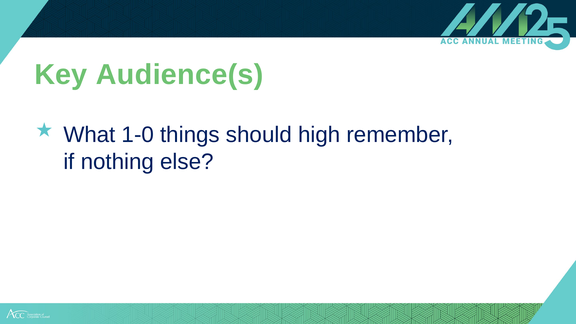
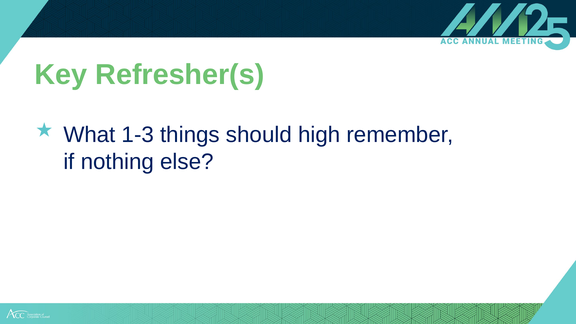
Audience(s: Audience(s -> Refresher(s
1-0: 1-0 -> 1-3
